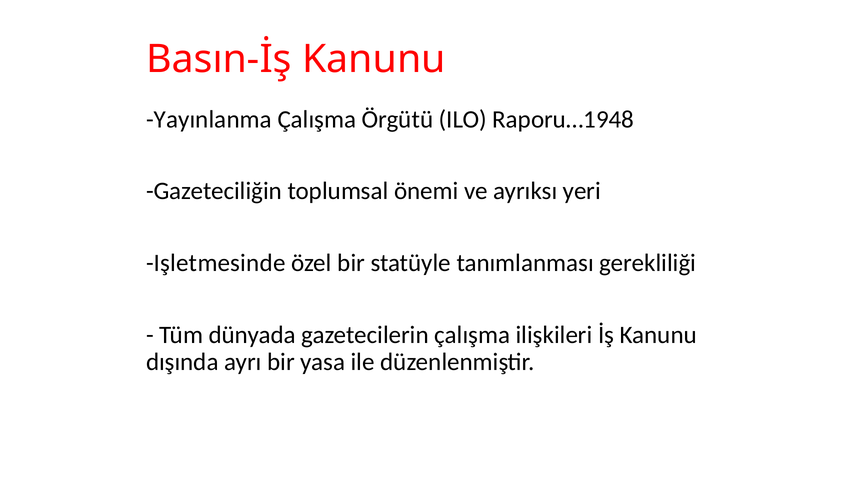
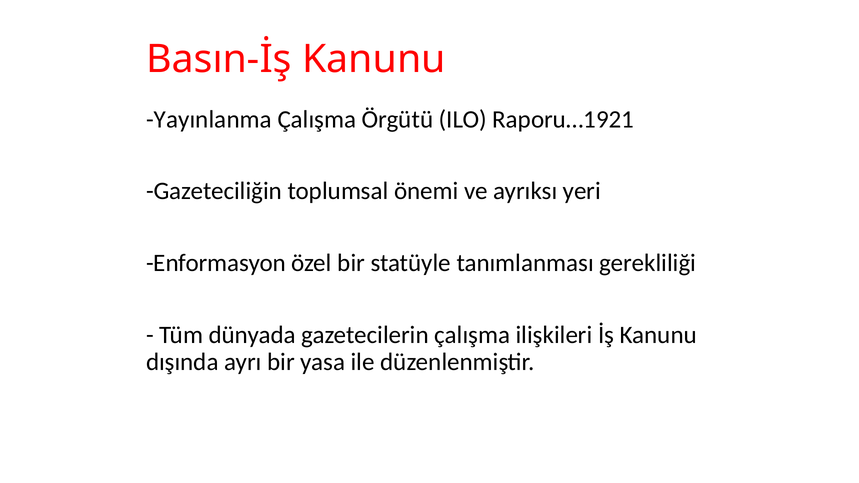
Raporu…1948: Raporu…1948 -> Raporu…1921
Işletmesinde: Işletmesinde -> Enformasyon
